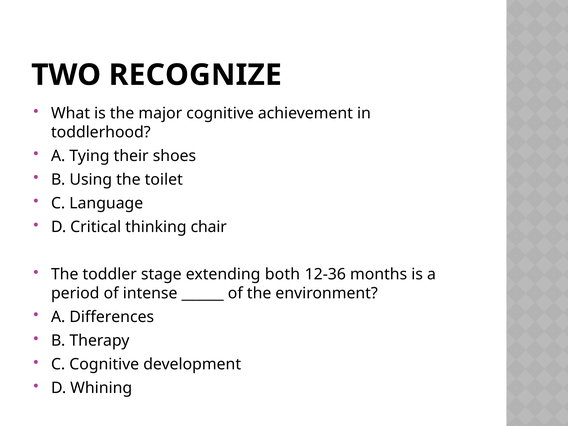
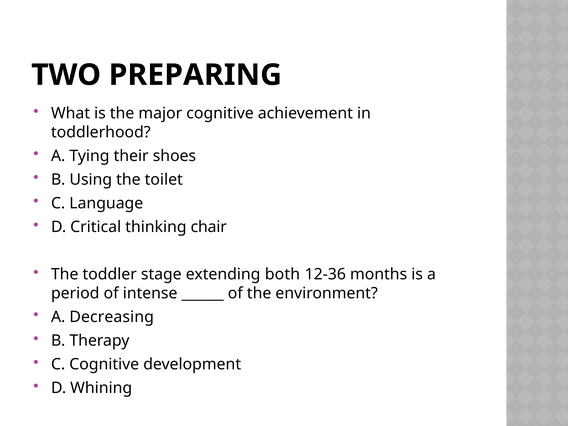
RECOGNIZE: RECOGNIZE -> PREPARING
Differences: Differences -> Decreasing
